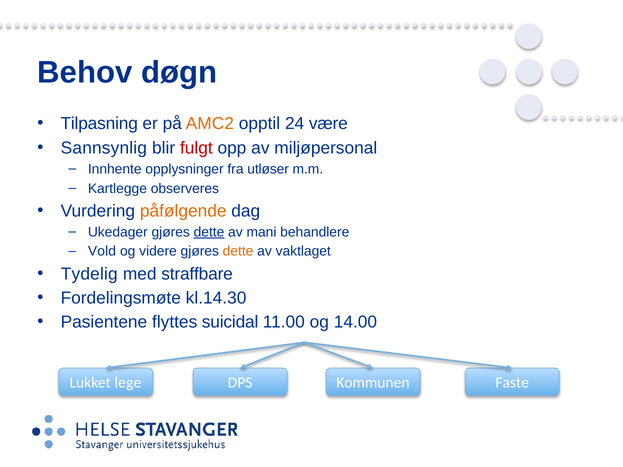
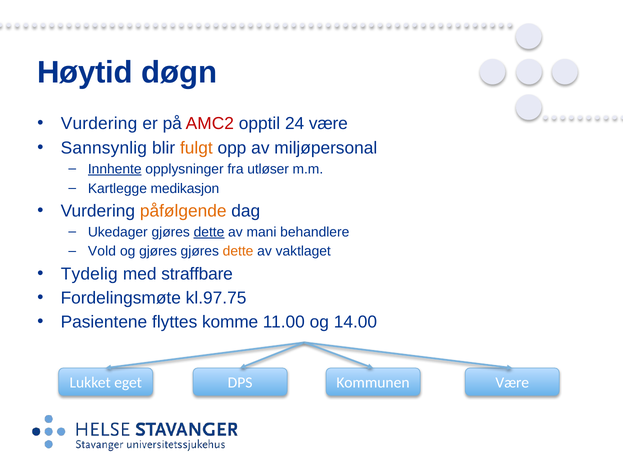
Behov: Behov -> Høytid
Tilpasning at (99, 124): Tilpasning -> Vurdering
AMC2 colour: orange -> red
fulgt colour: red -> orange
Innhente underline: none -> present
observeres: observeres -> medikasjon
og videre: videre -> gjøres
kl.14.30: kl.14.30 -> kl.97.75
suicidal: suicidal -> komme
lege: lege -> eget
Kommunen Faste: Faste -> Være
